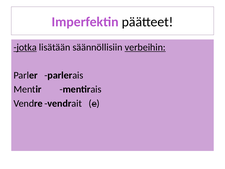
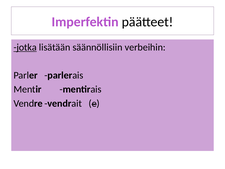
verbeihin underline: present -> none
